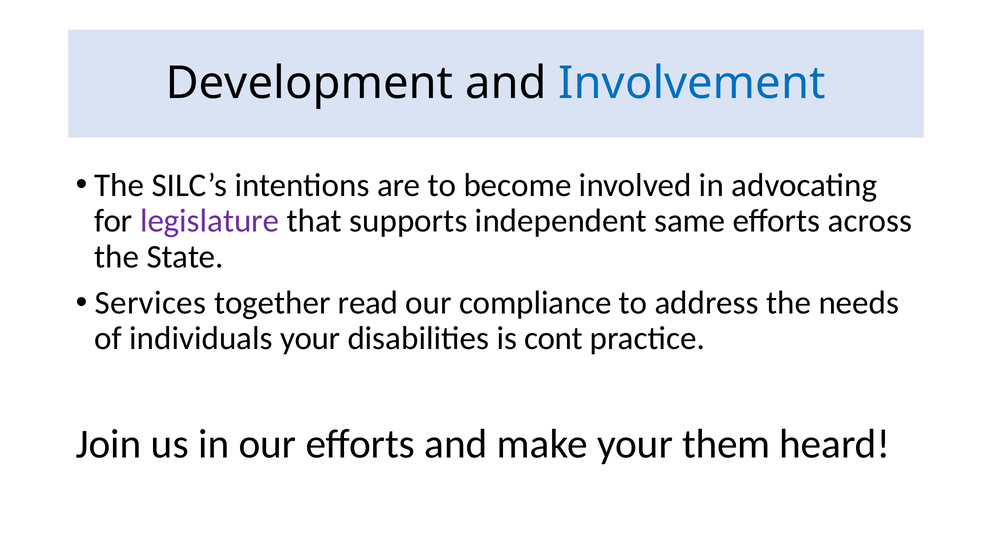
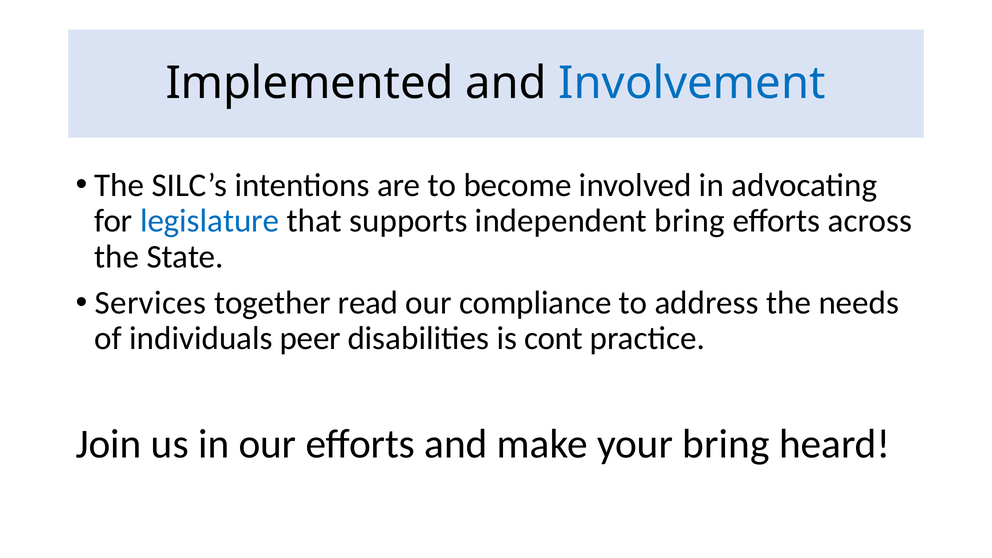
Development: Development -> Implemented
legislature colour: purple -> blue
independent same: same -> bring
individuals your: your -> peer
your them: them -> bring
